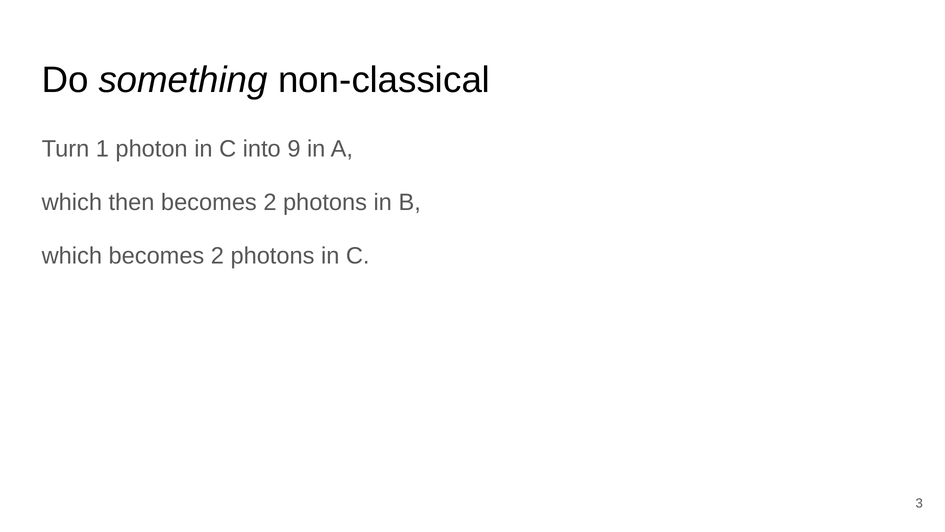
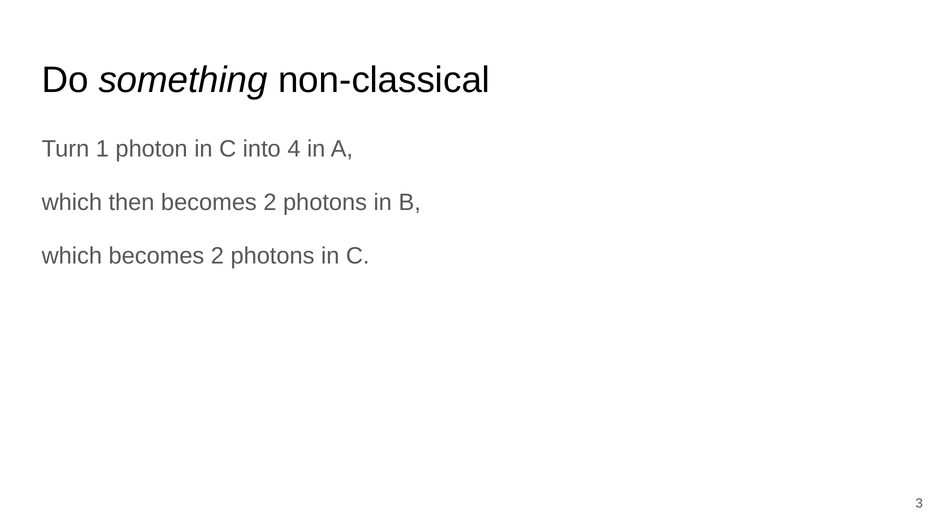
9: 9 -> 4
